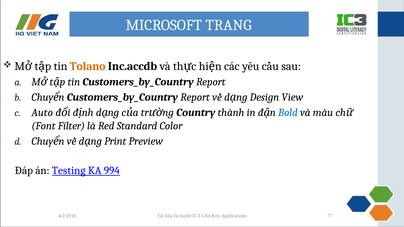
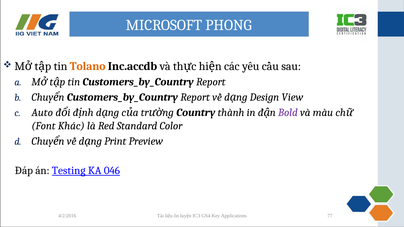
TRANG: TRANG -> PHONG
Bold colour: blue -> purple
Filter: Filter -> Khác
994: 994 -> 046
